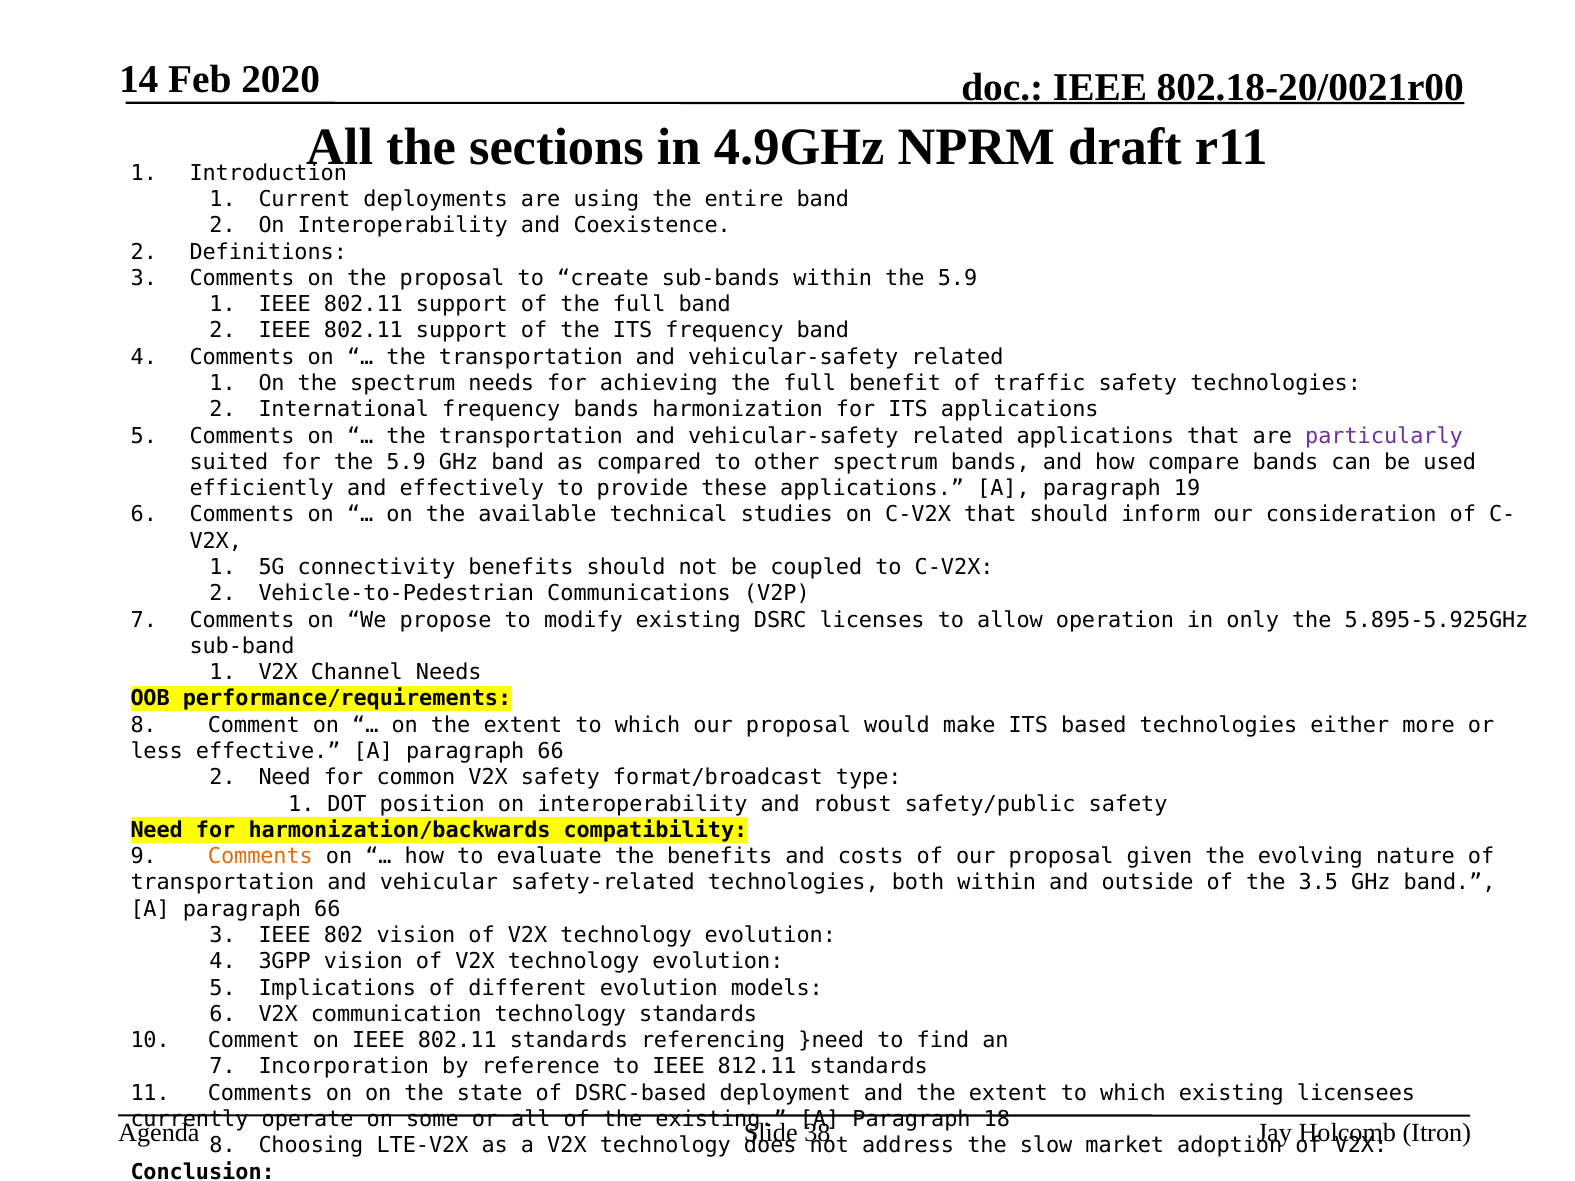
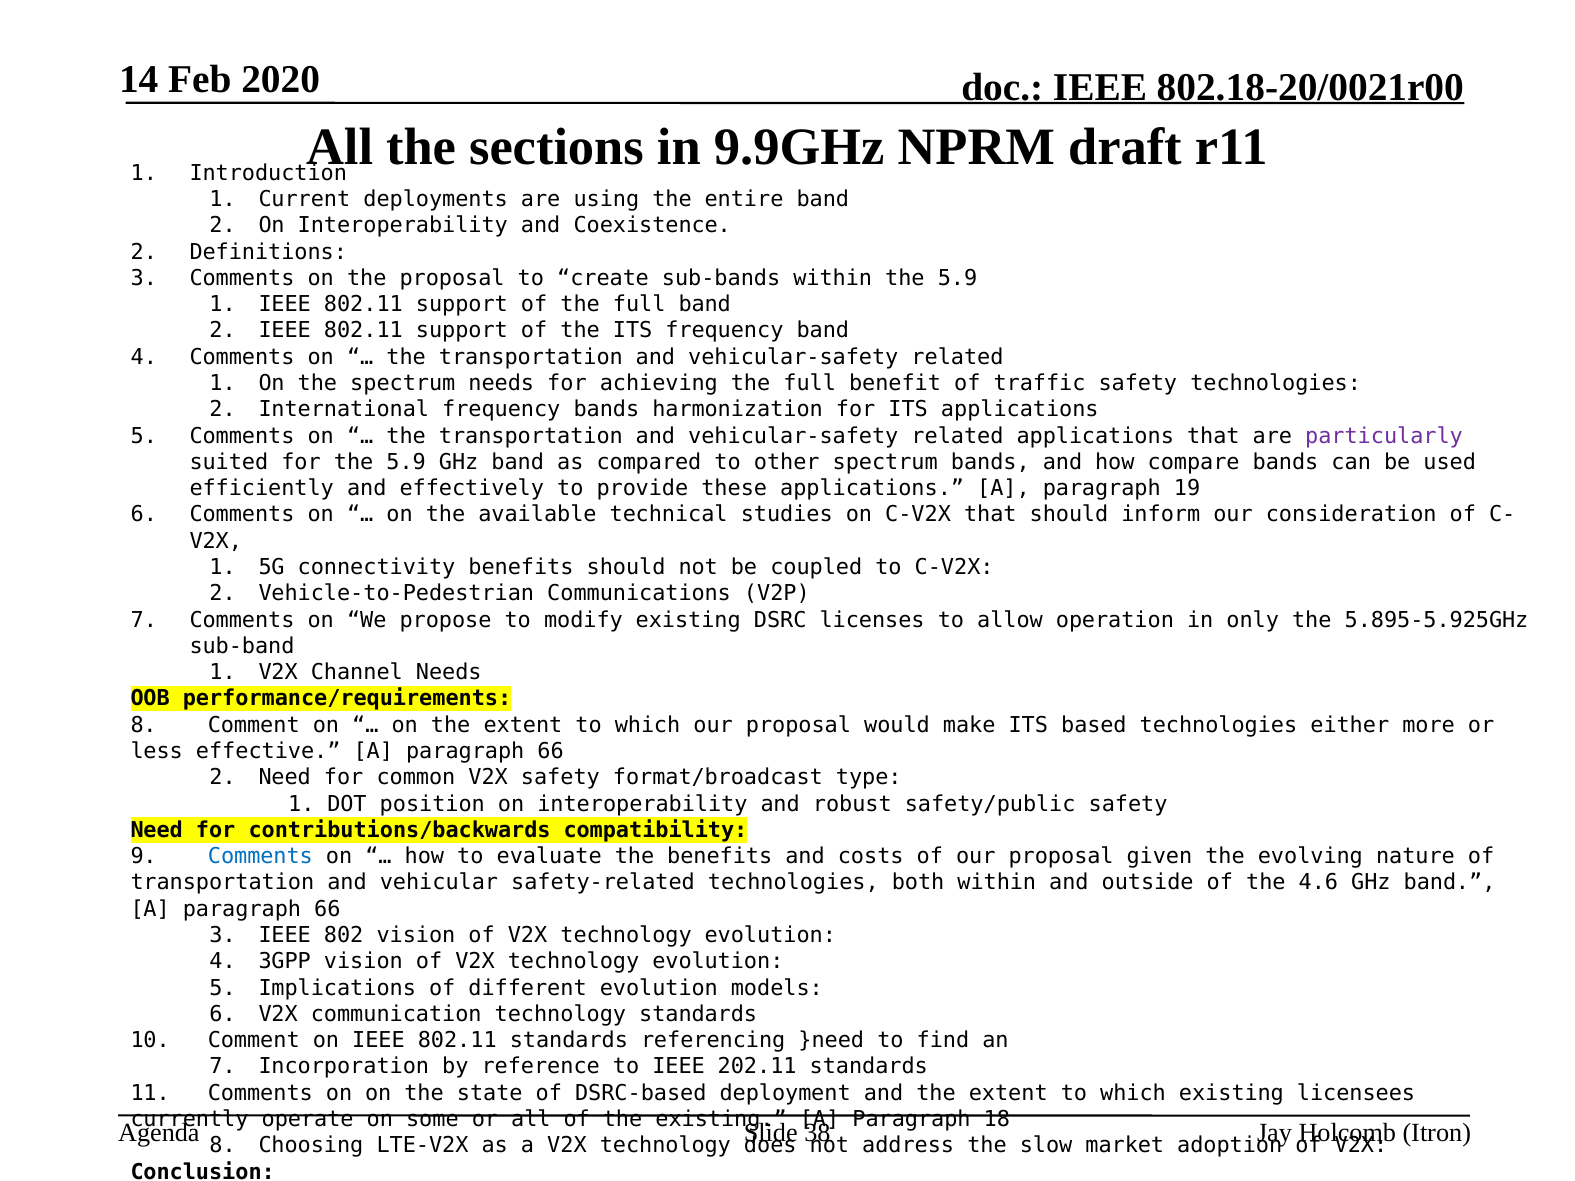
4.9GHz: 4.9GHz -> 9.9GHz
harmonization/backwards: harmonization/backwards -> contributions/backwards
Comments at (260, 857) colour: orange -> blue
3.5: 3.5 -> 4.6
812.11: 812.11 -> 202.11
